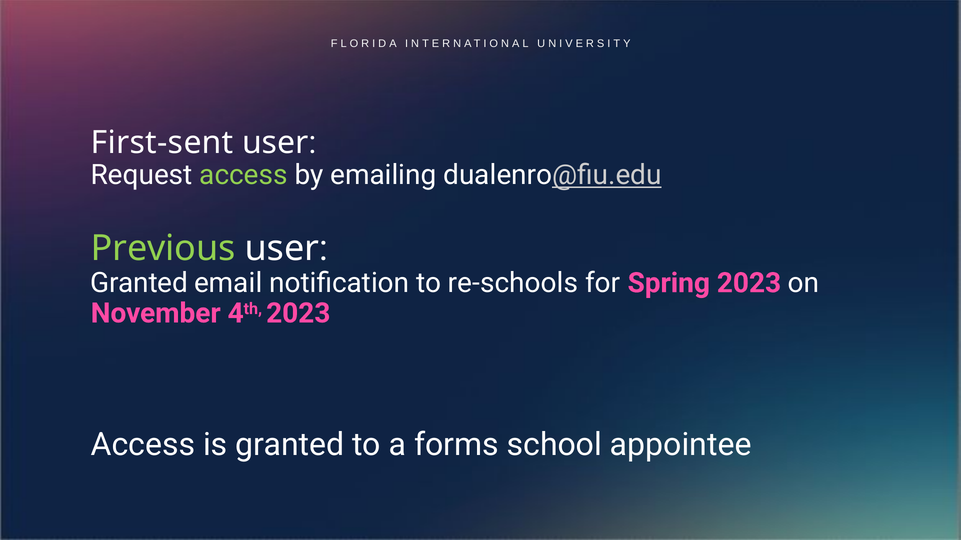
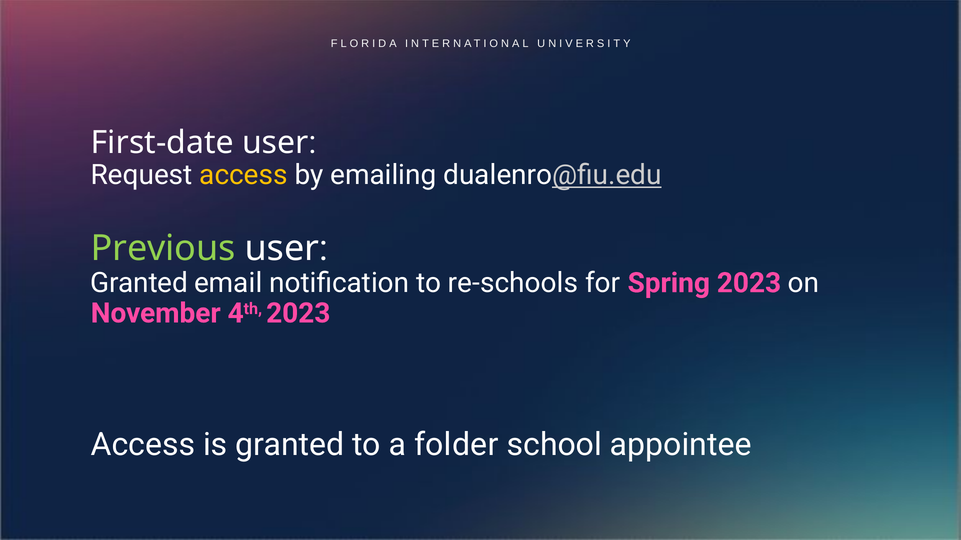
First-sent: First-sent -> First-date
access at (243, 175) colour: light green -> yellow
forms: forms -> folder
